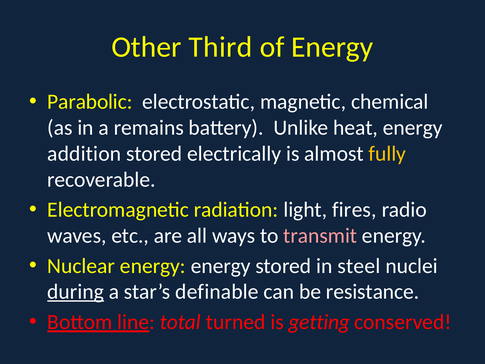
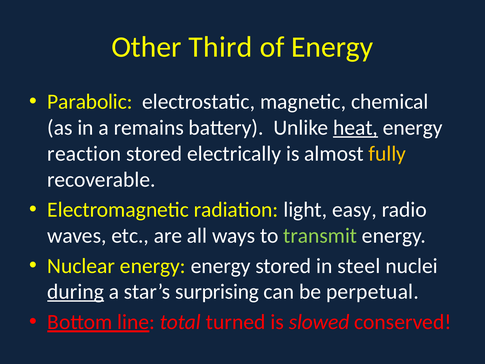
heat underline: none -> present
addition: addition -> reaction
fires: fires -> easy
transmit colour: pink -> light green
definable: definable -> surprising
resistance: resistance -> perpetual
getting: getting -> slowed
